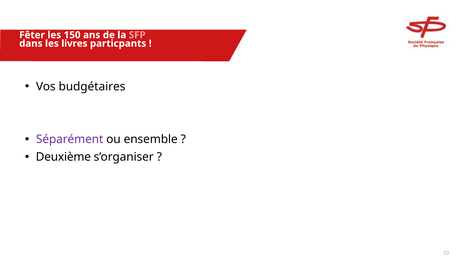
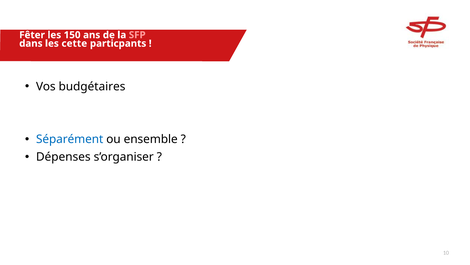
livres: livres -> cette
Séparément colour: purple -> blue
Deuxième: Deuxième -> Dépenses
